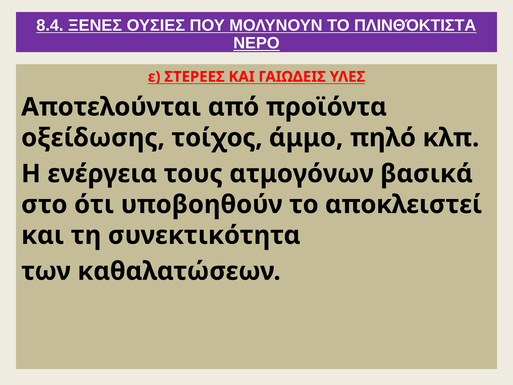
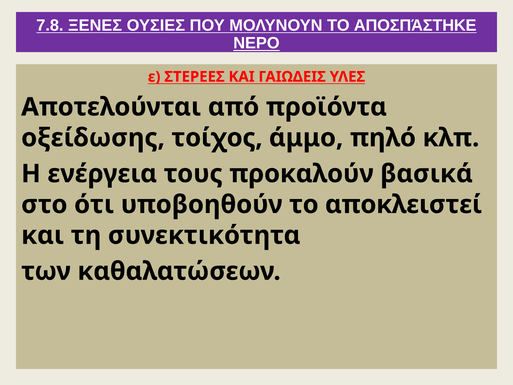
8.4: 8.4 -> 7.8
ΠΛΙΝΘΌΚΤΙΣΤΑ: ΠΛΙΝΘΌΚΤΙΣΤΑ -> ΑΠΟΣΠΆΣΤΗΚΕ
ατμογόνων: ατμογόνων -> προκαλούν
